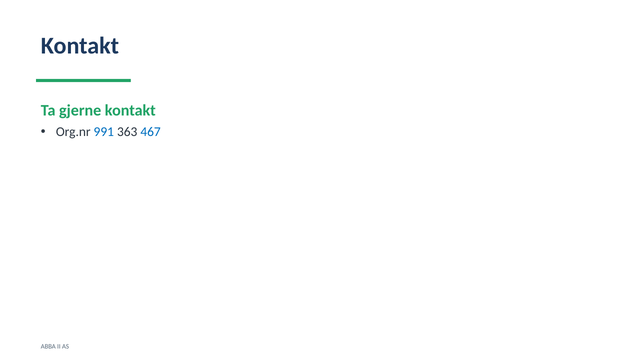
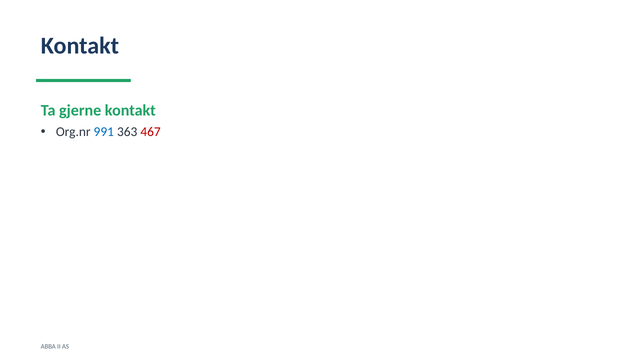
467 colour: blue -> red
